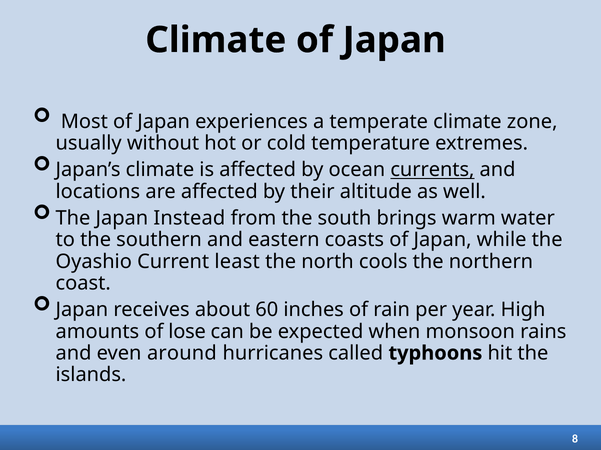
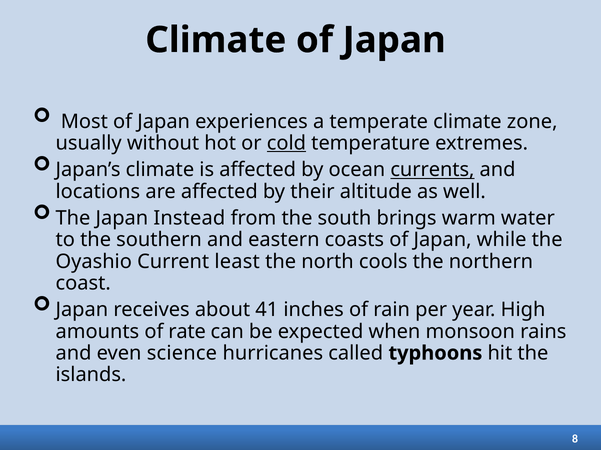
cold underline: none -> present
60: 60 -> 41
lose: lose -> rate
around: around -> science
